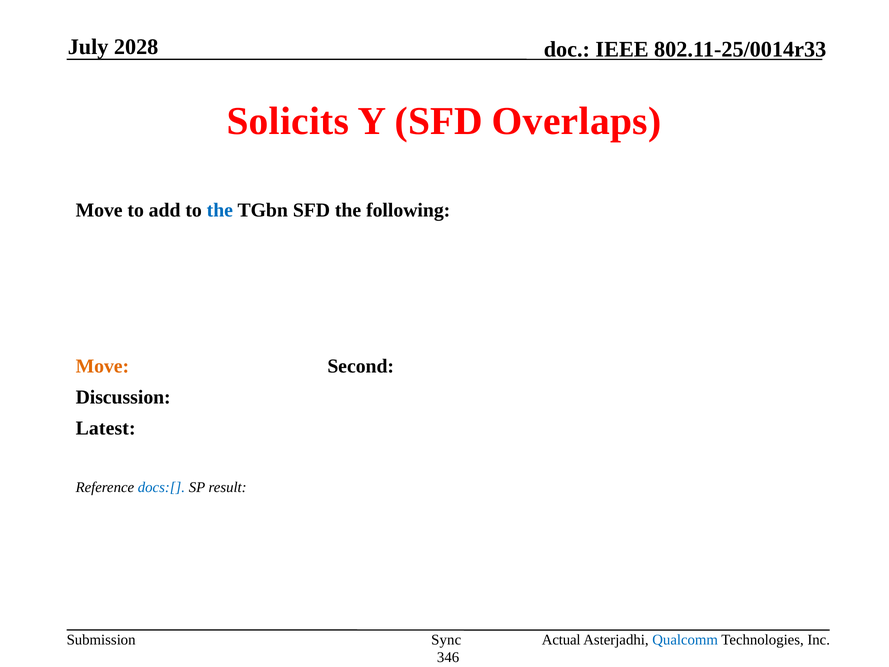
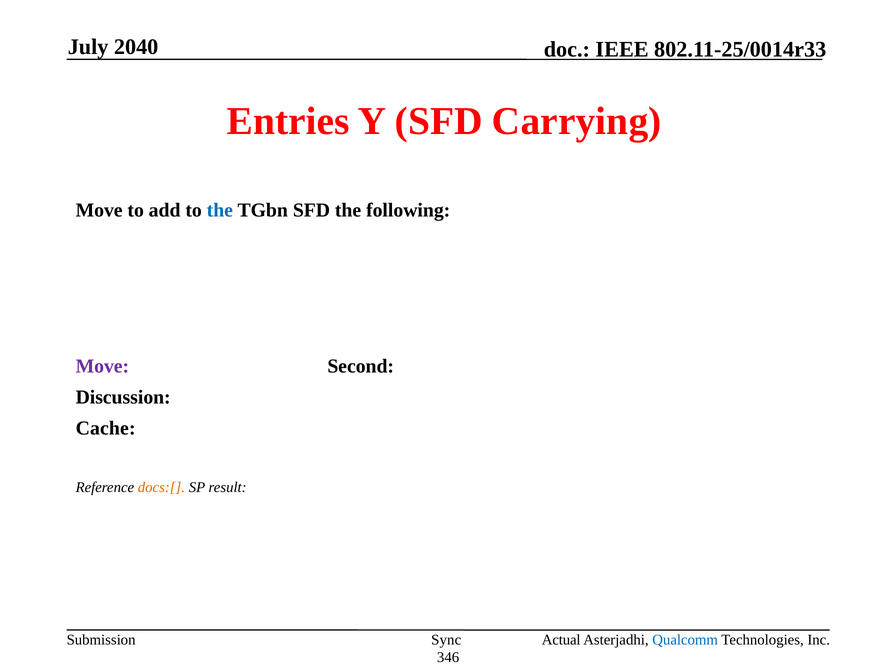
2028: 2028 -> 2040
Solicits: Solicits -> Entries
Overlaps: Overlaps -> Carrying
Move at (102, 366) colour: orange -> purple
Latest: Latest -> Cache
docs:[ colour: blue -> orange
